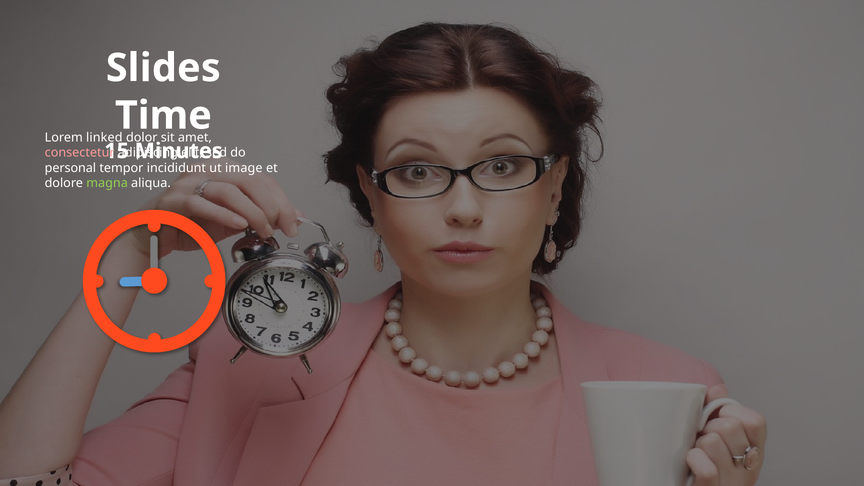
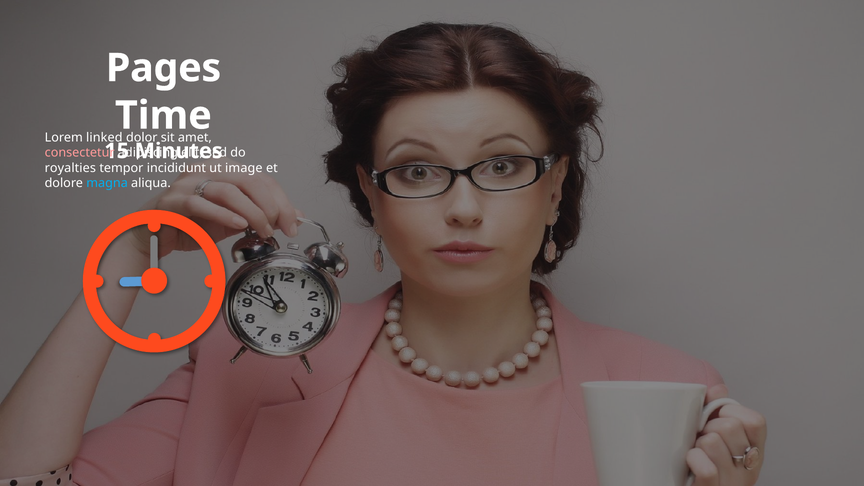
Slides: Slides -> Pages
personal: personal -> royalties
magna colour: light green -> light blue
